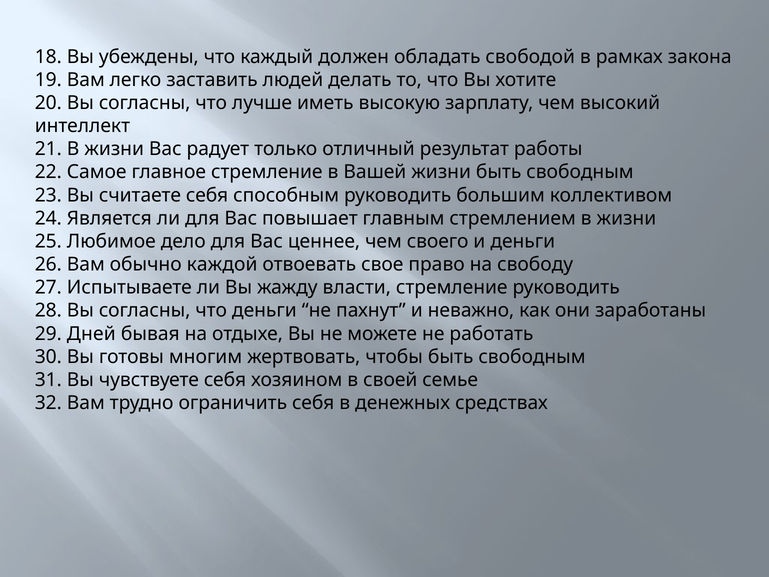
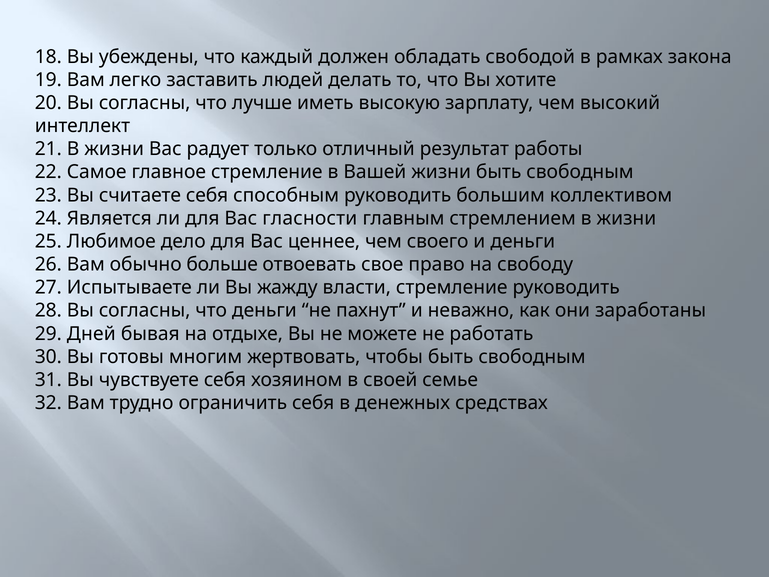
повышает: повышает -> гласности
каждой: каждой -> больше
